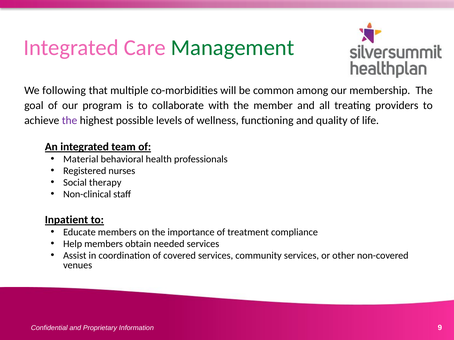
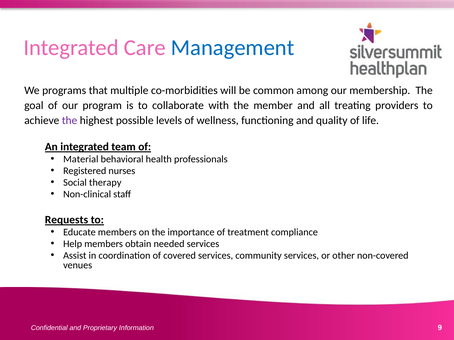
Management colour: green -> blue
following: following -> programs
Inpatient: Inpatient -> Requests
